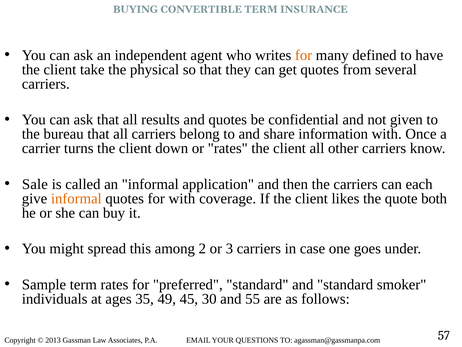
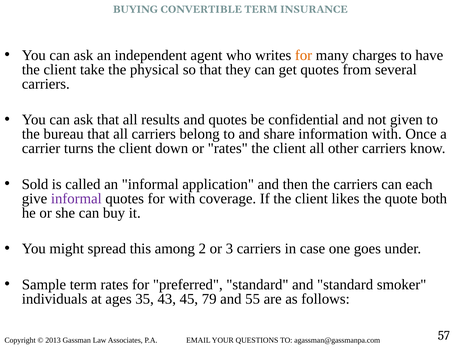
defined: defined -> charges
Sale: Sale -> Sold
informal at (76, 198) colour: orange -> purple
49: 49 -> 43
30: 30 -> 79
